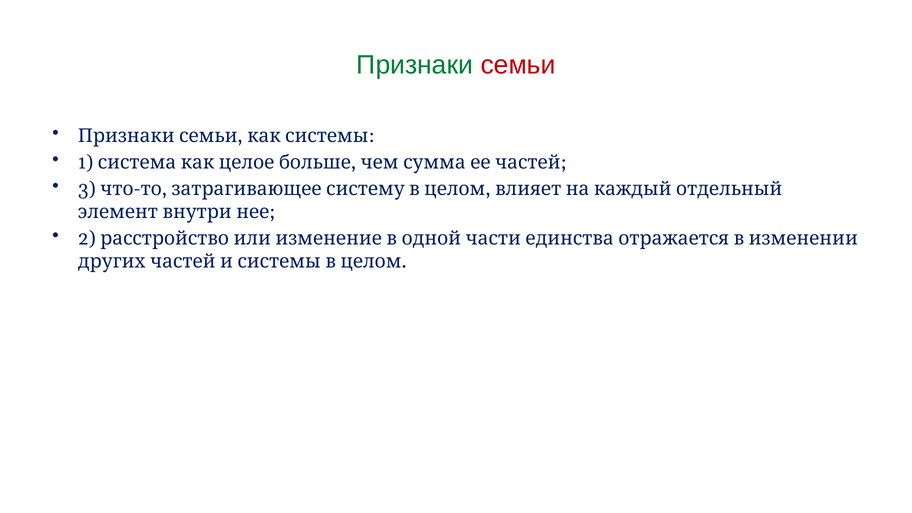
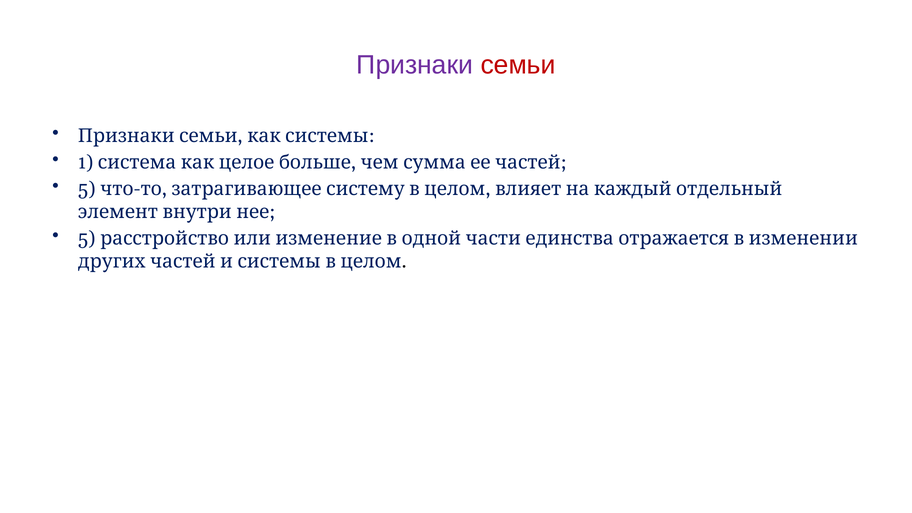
Признаки colour: green -> purple
3 at (87, 189): 3 -> 5
2 at (87, 238): 2 -> 5
